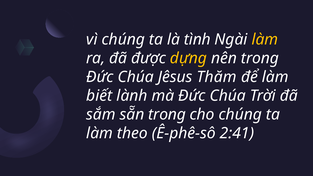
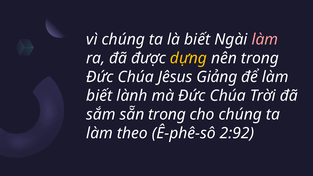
là tình: tình -> biết
làm at (265, 39) colour: yellow -> pink
Thăm: Thăm -> Giảng
2:41: 2:41 -> 2:92
